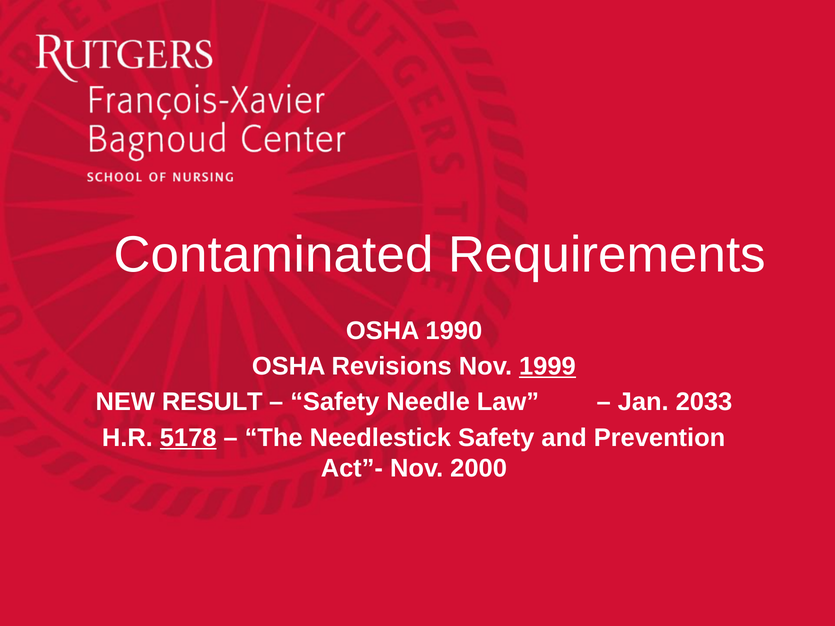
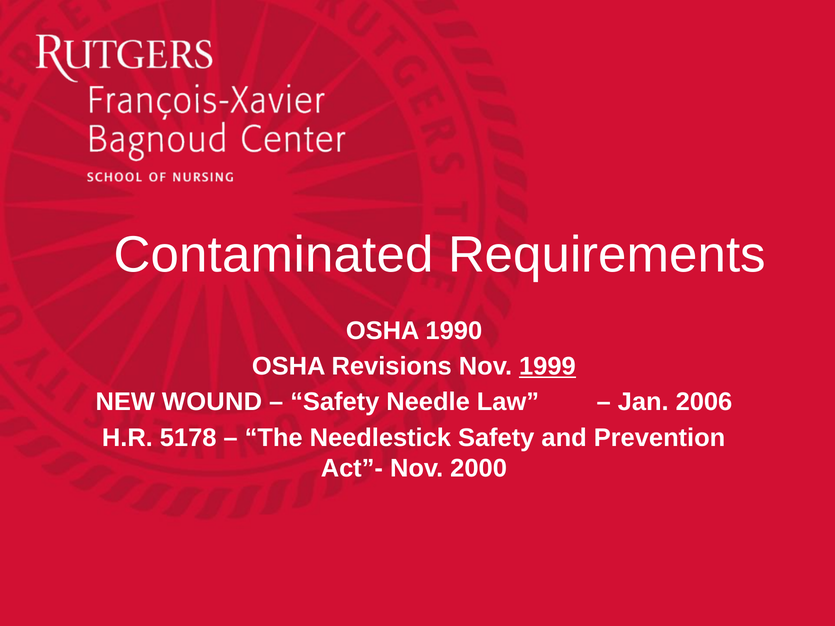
RESULT: RESULT -> WOUND
2033: 2033 -> 2006
5178 underline: present -> none
